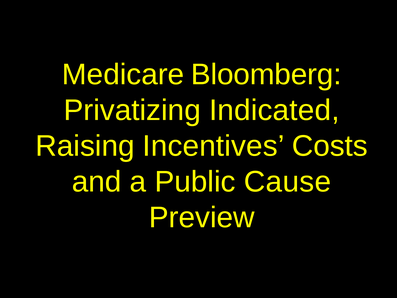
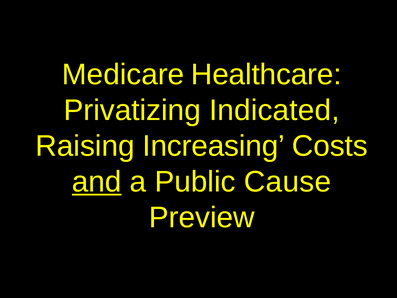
Bloomberg: Bloomberg -> Healthcare
Incentives: Incentives -> Increasing
and underline: none -> present
